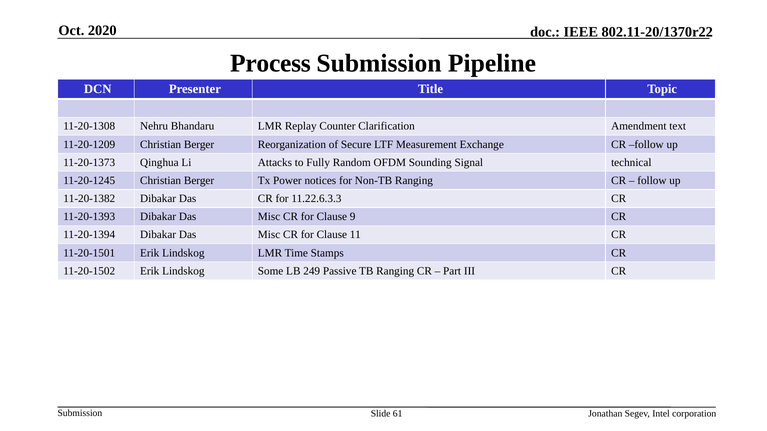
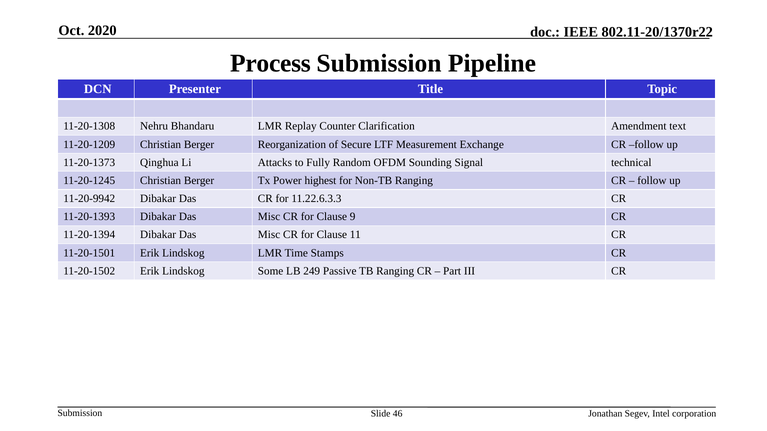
notices: notices -> highest
11-20-1382: 11-20-1382 -> 11-20-9942
61: 61 -> 46
